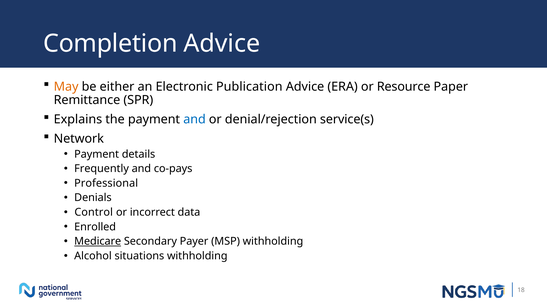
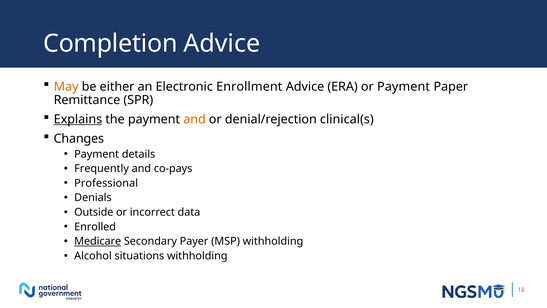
Publication: Publication -> Enrollment
or Resource: Resource -> Payment
Explains underline: none -> present
and at (194, 119) colour: blue -> orange
service(s: service(s -> clinical(s
Network: Network -> Changes
Control: Control -> Outside
